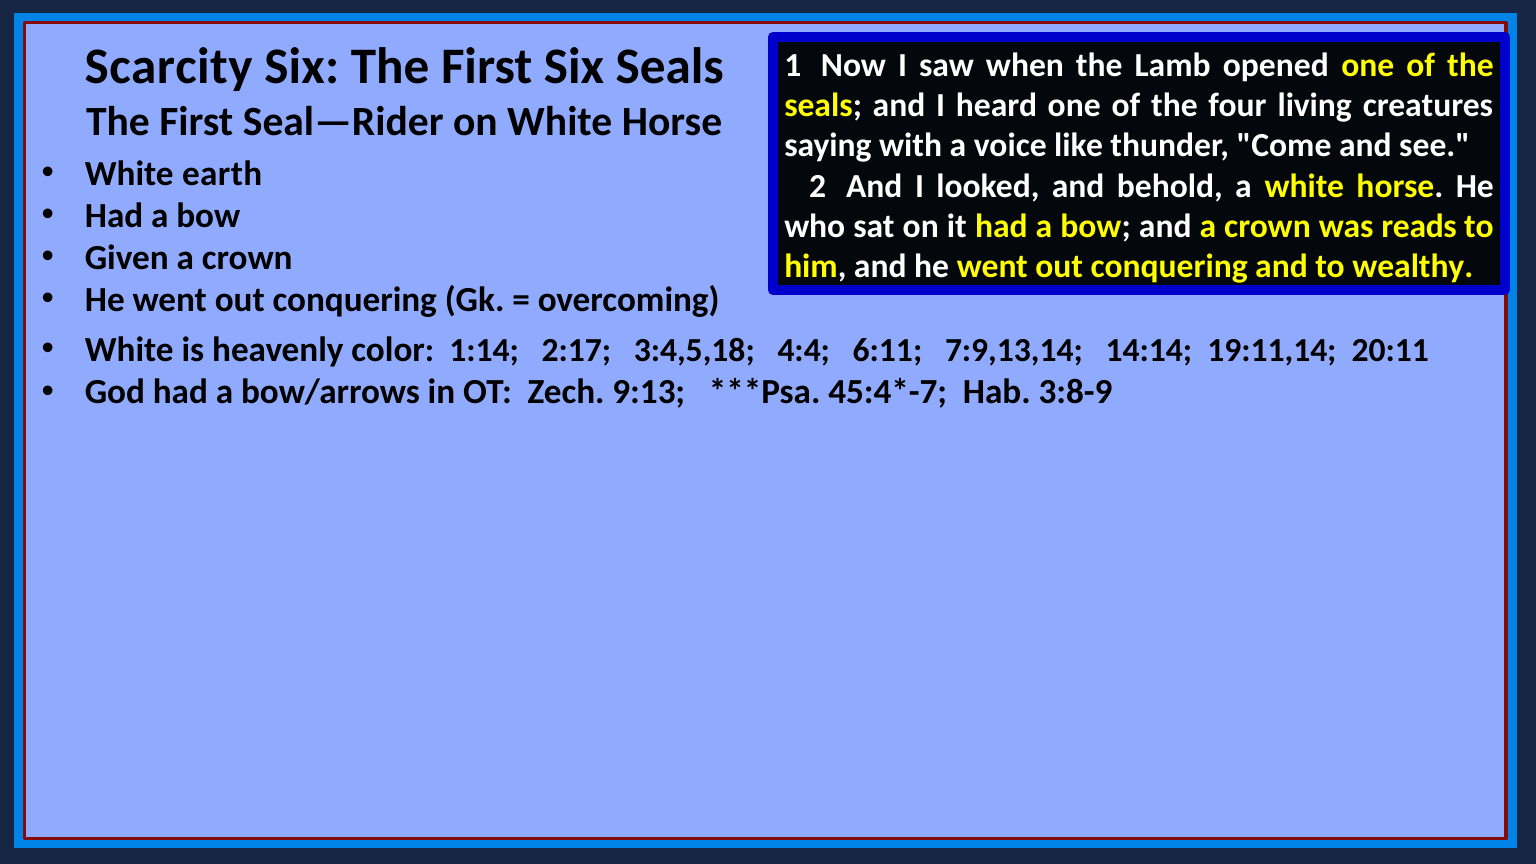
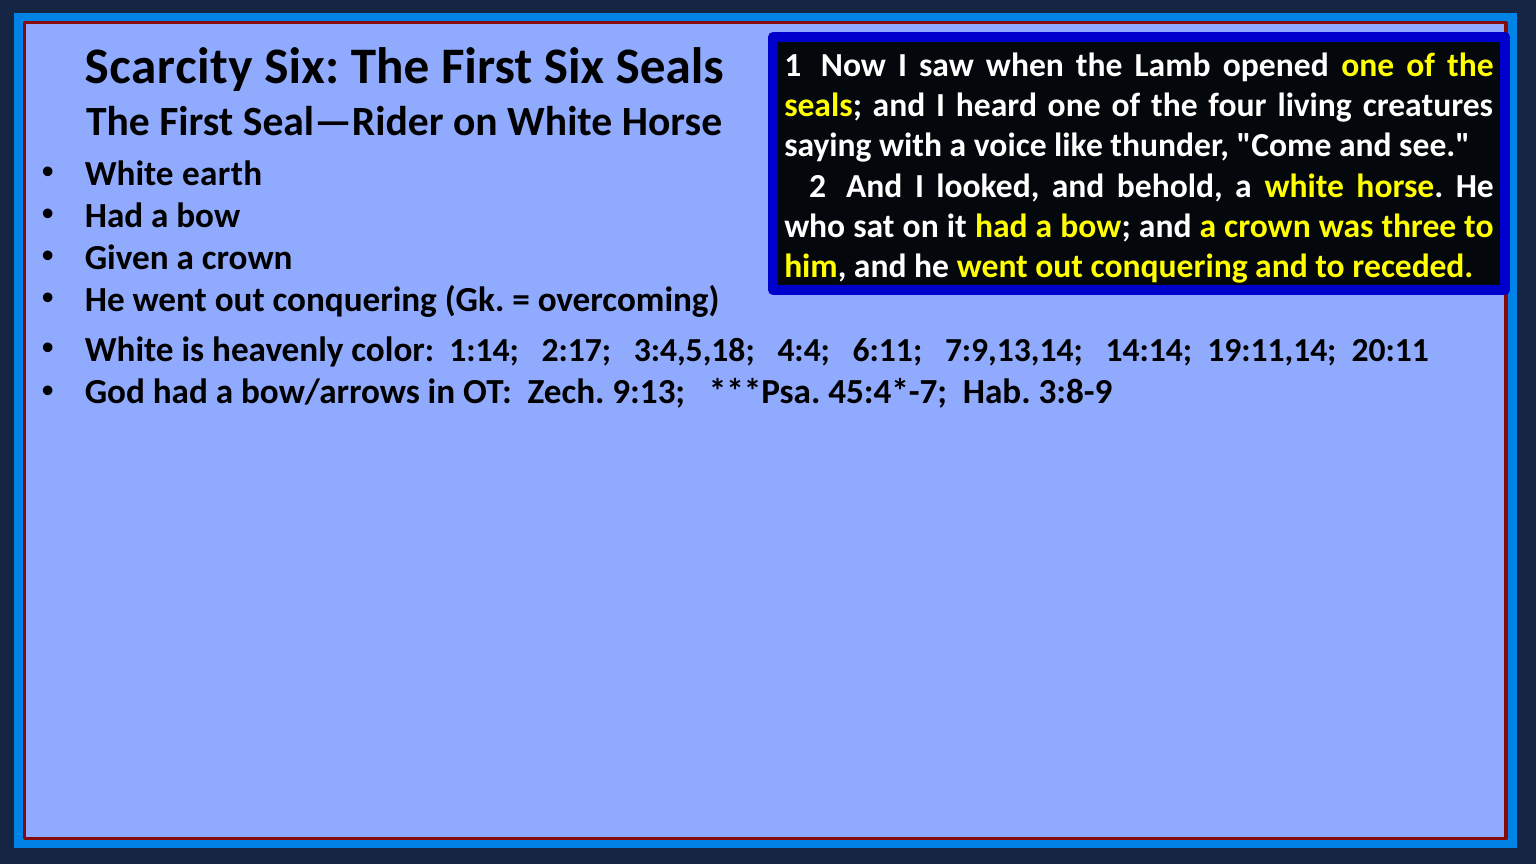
reads: reads -> three
wealthy: wealthy -> receded
